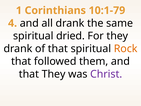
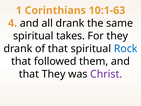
10:1-79: 10:1-79 -> 10:1-63
dried: dried -> takes
Rock colour: orange -> blue
